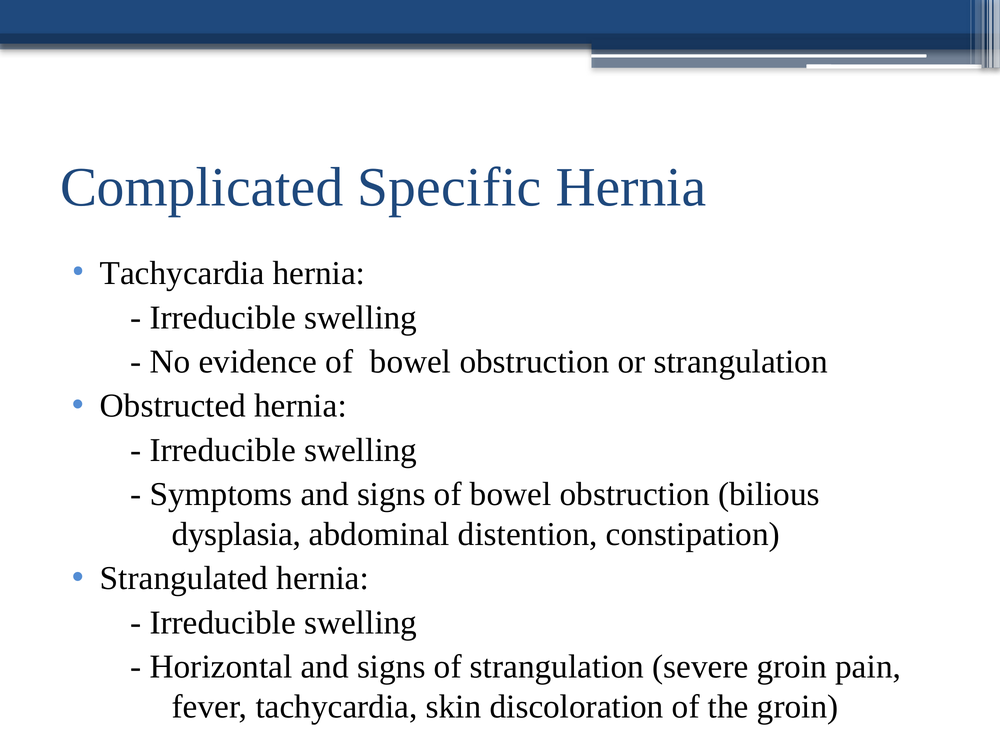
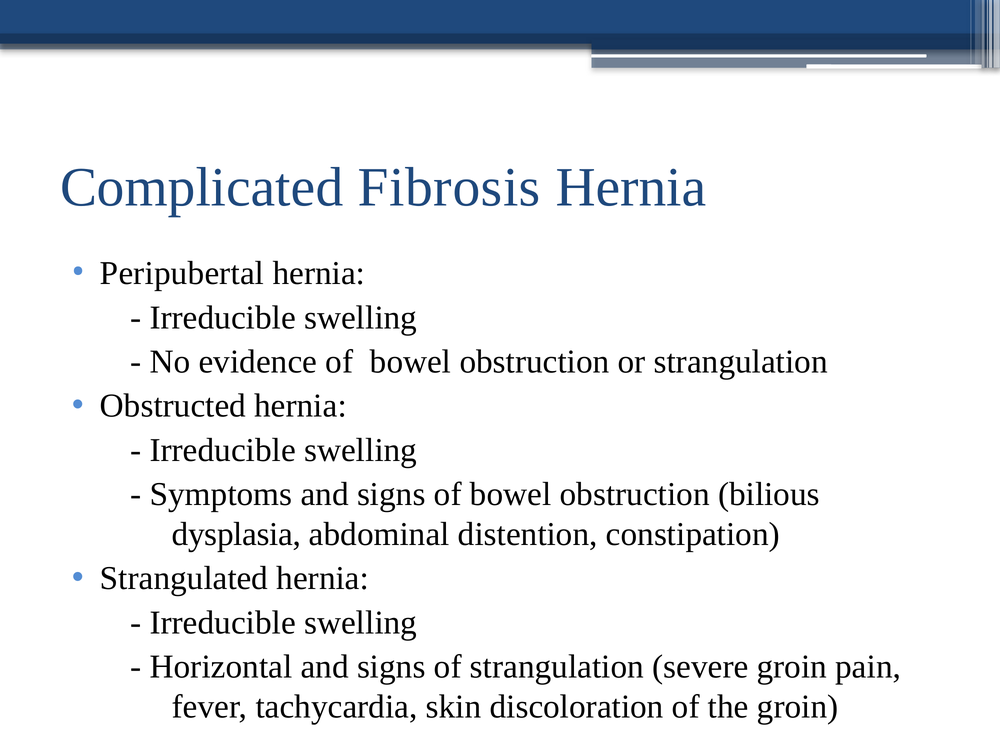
Specific: Specific -> Fibrosis
Tachycardia at (182, 273): Tachycardia -> Peripubertal
